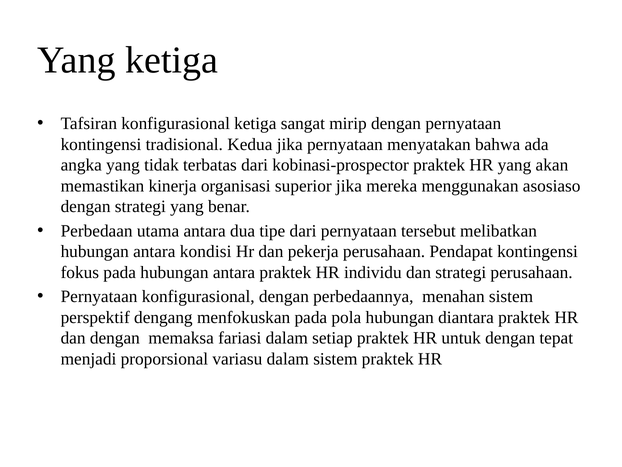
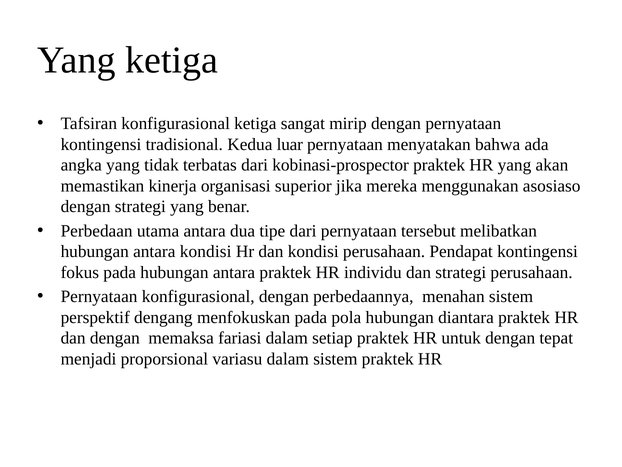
Kedua jika: jika -> luar
dan pekerja: pekerja -> kondisi
